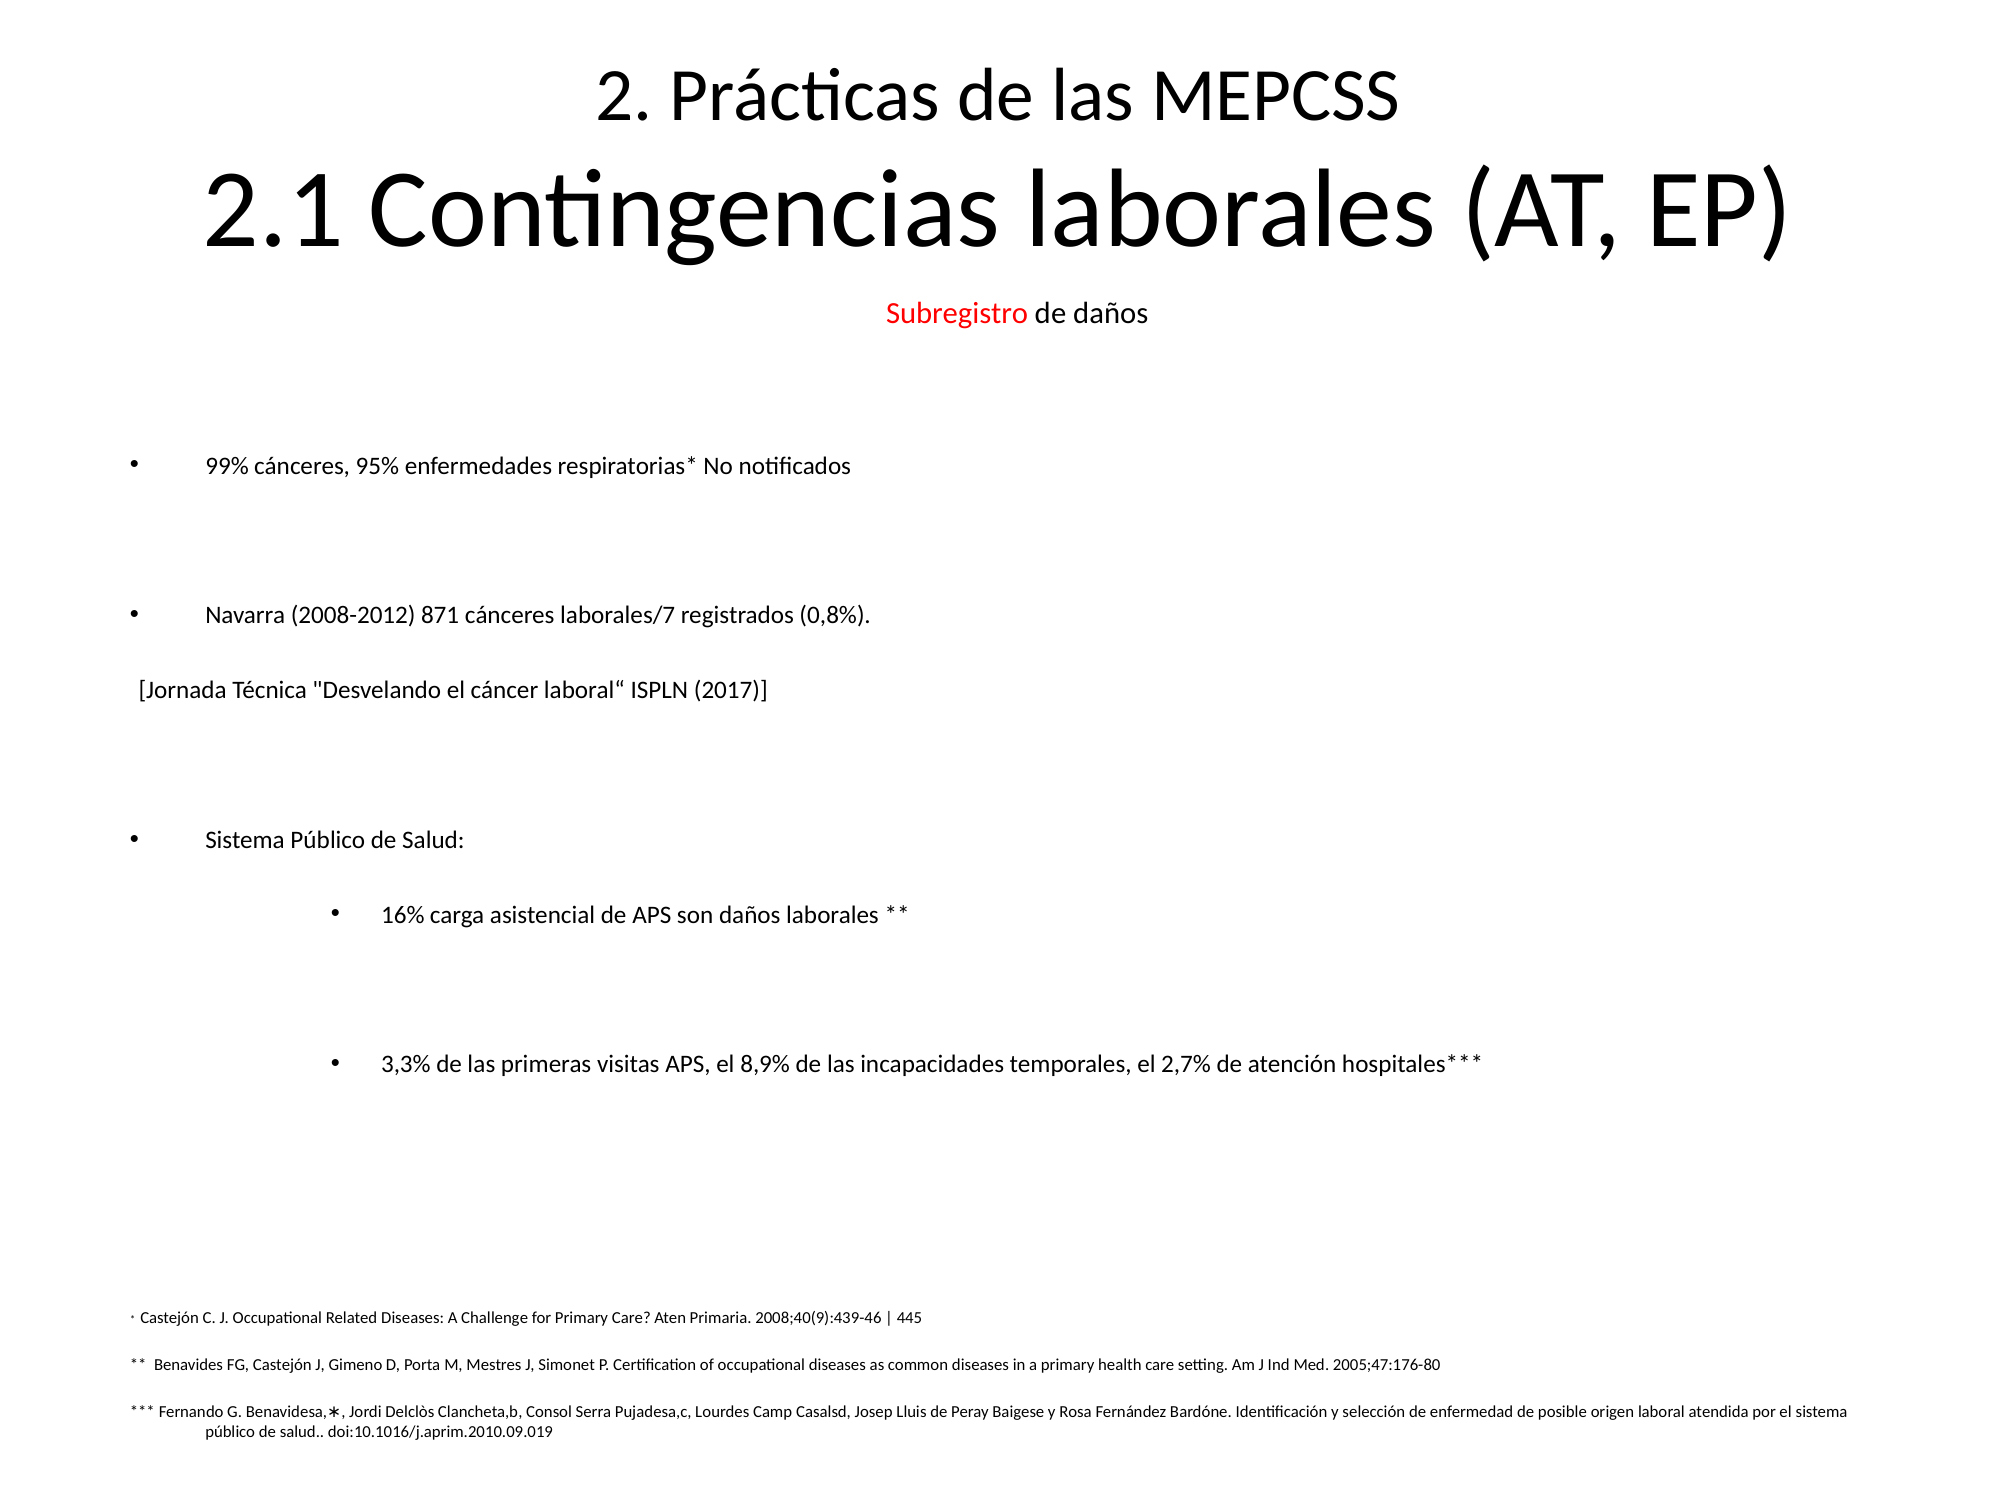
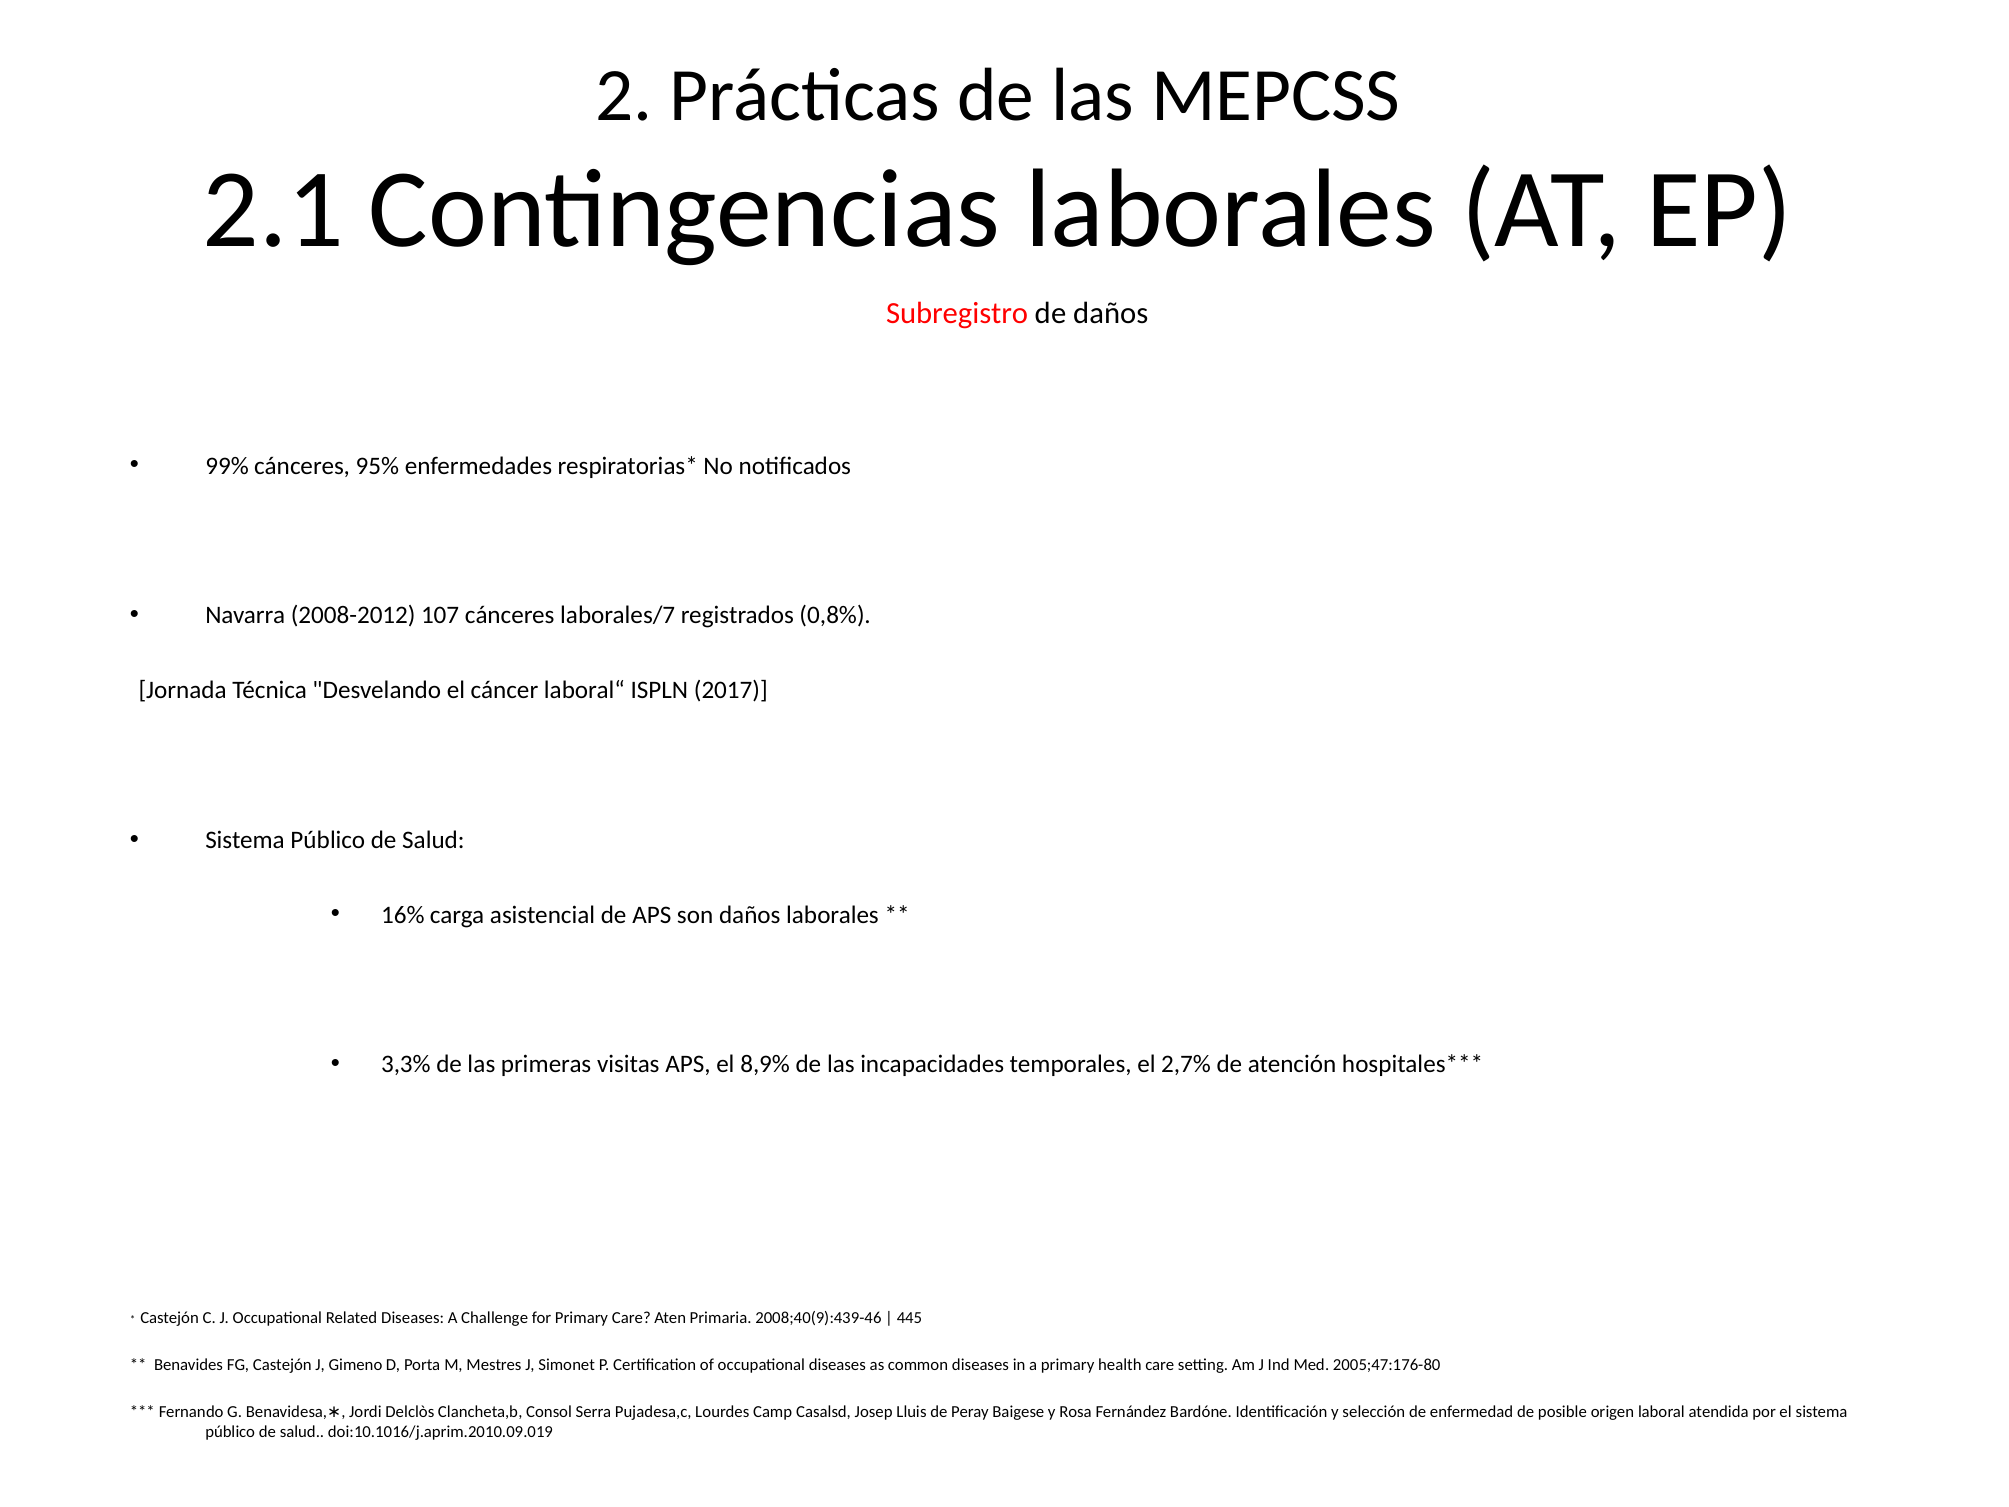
871: 871 -> 107
